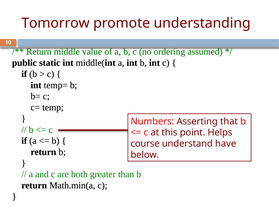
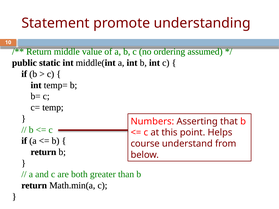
Tomorrow: Tomorrow -> Statement
have: have -> from
